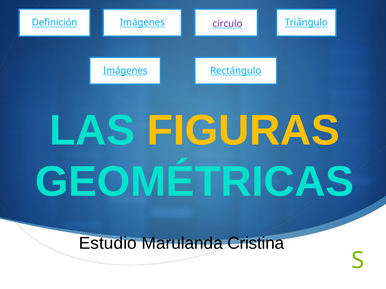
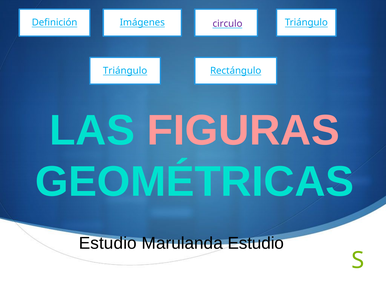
Imágenes at (125, 71): Imágenes -> Triángulo
FIGURAS colour: yellow -> pink
Marulanda Cristina: Cristina -> Estudio
